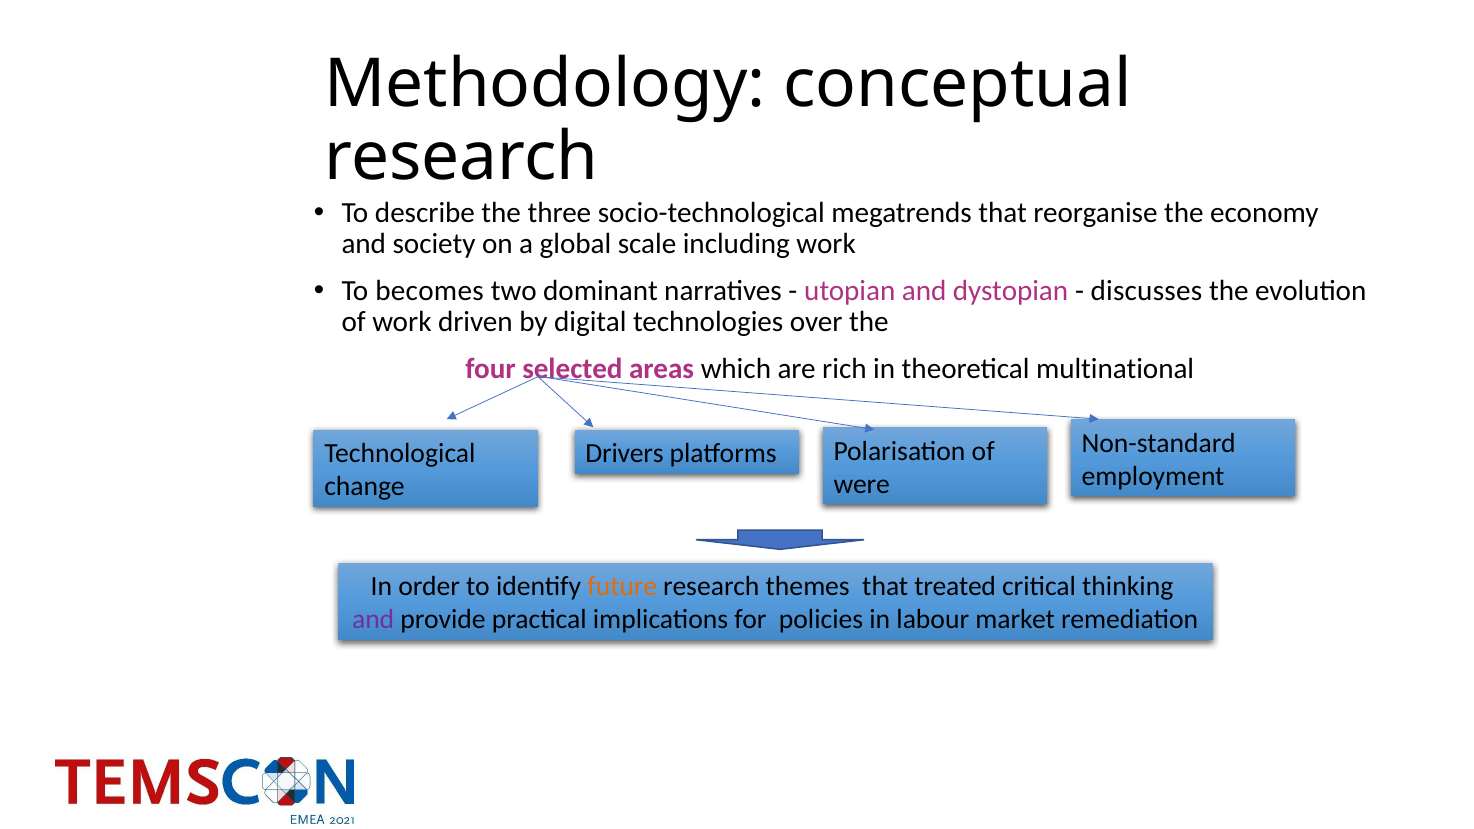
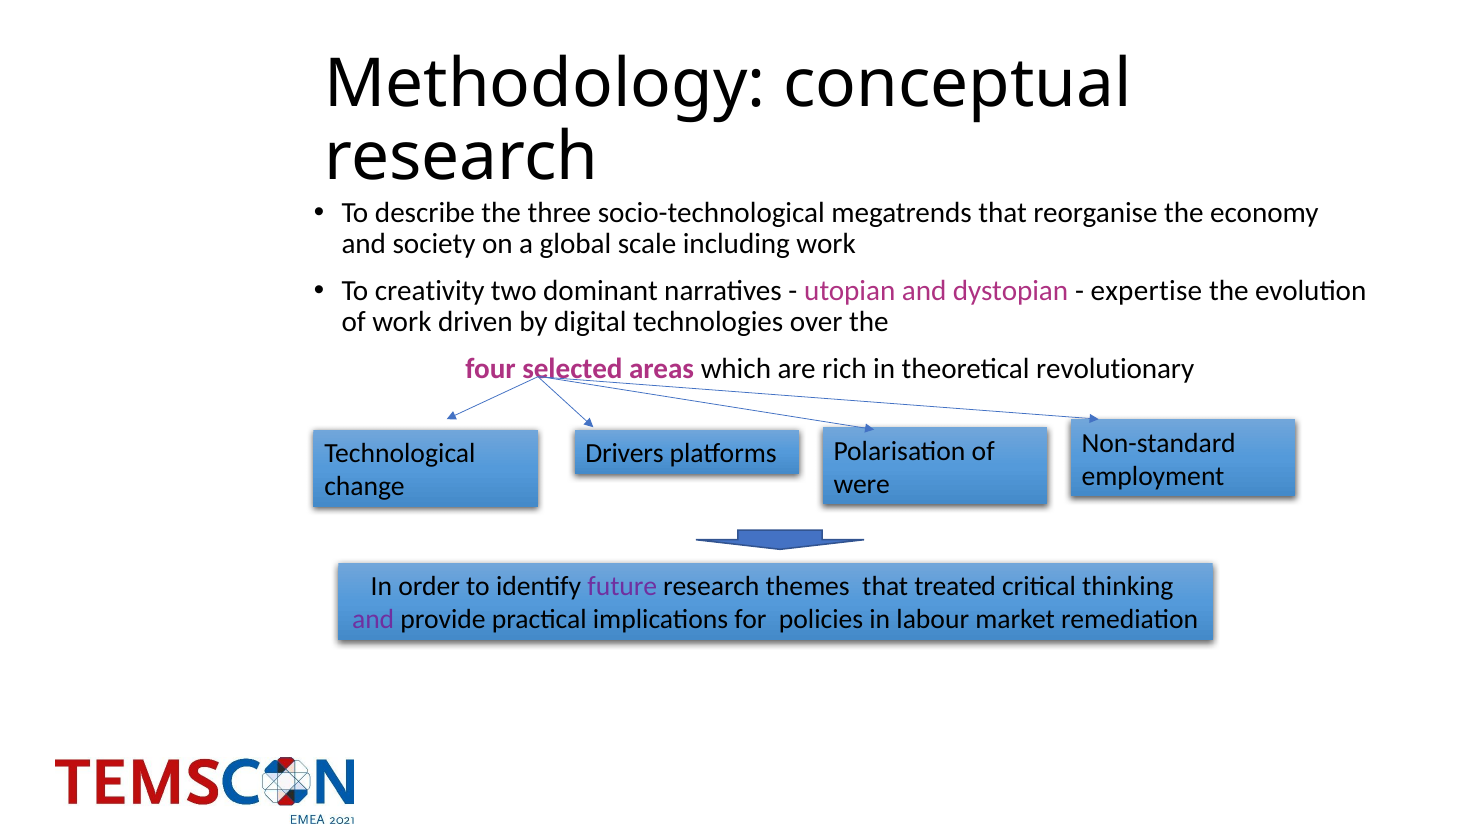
becomes: becomes -> creativity
discusses: discusses -> expertise
multinational: multinational -> revolutionary
future colour: orange -> purple
